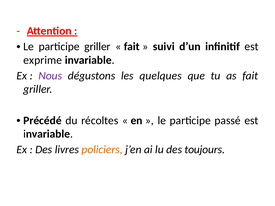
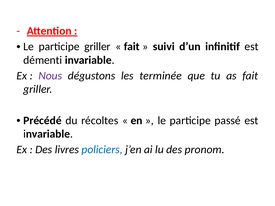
exprime: exprime -> démenti
quelques: quelques -> terminée
policiers colour: orange -> blue
toujours: toujours -> pronom
